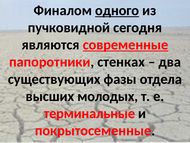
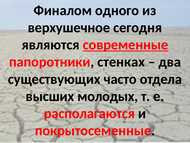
одного underline: present -> none
пучковидной: пучковидной -> верхушечное
фазы: фазы -> часто
терминальные: терминальные -> располагаются
